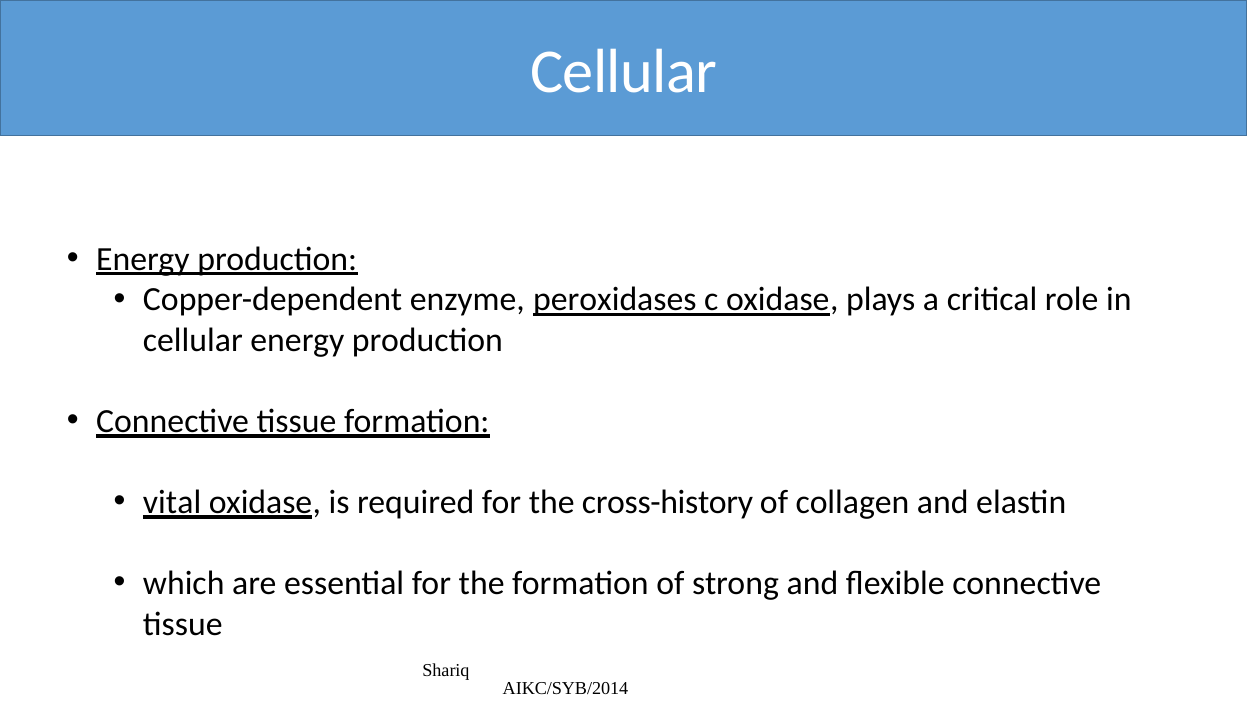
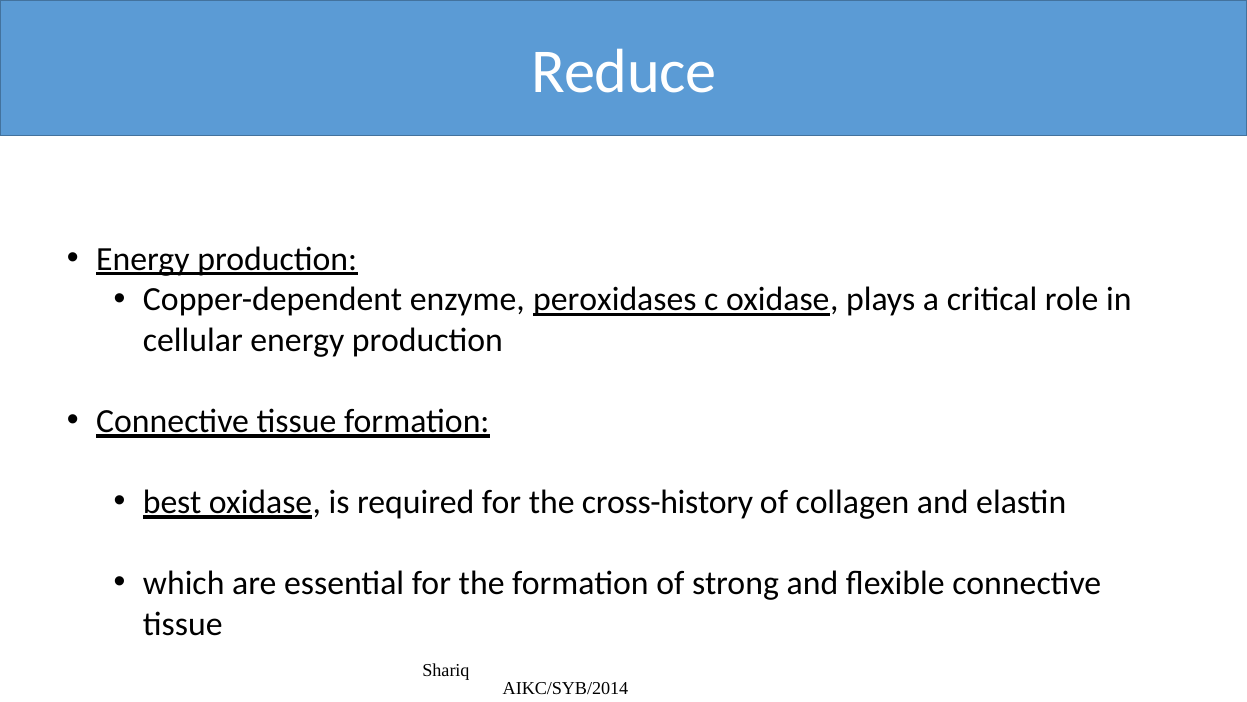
Cellular at (624, 72): Cellular -> Reduce
vital: vital -> best
